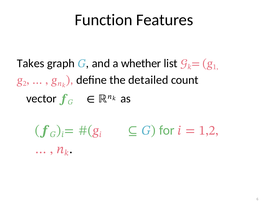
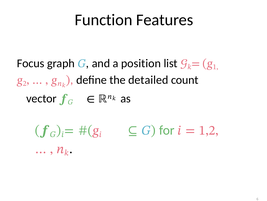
Takes: Takes -> Focus
whether: whether -> position
